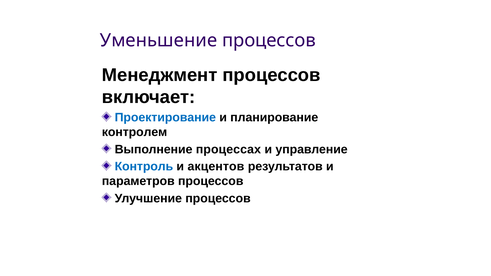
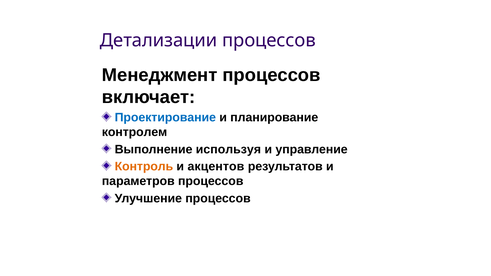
Уменьшение: Уменьшение -> Детализации
процессах: процессах -> используя
Контроль colour: blue -> orange
